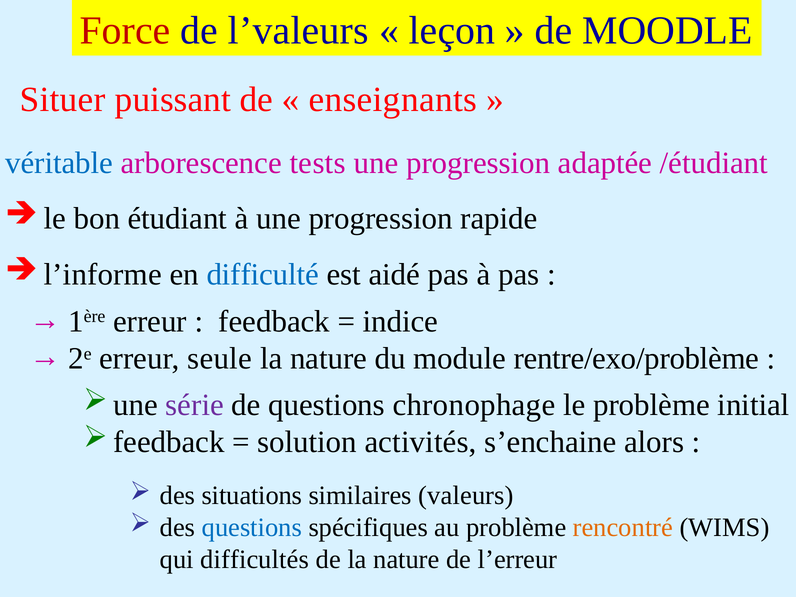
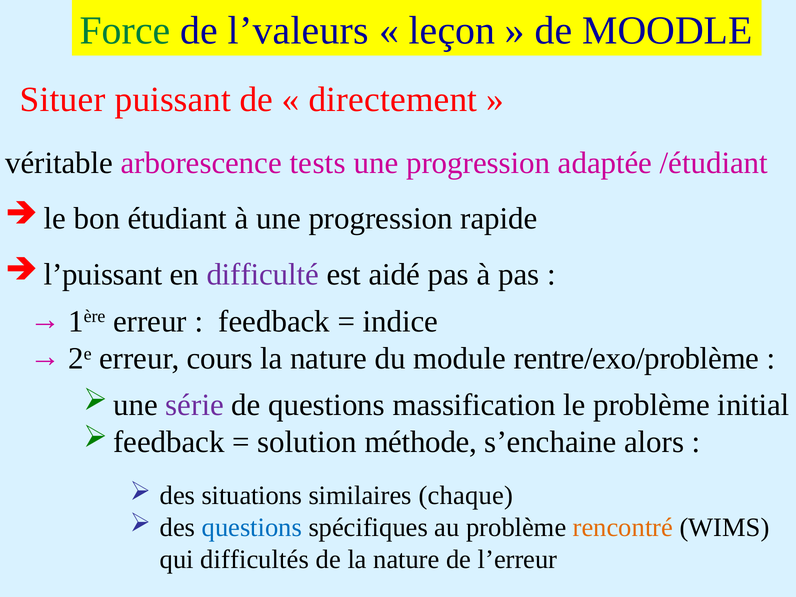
Force colour: red -> green
enseignants: enseignants -> directement
véritable colour: blue -> black
l’informe: l’informe -> l’puissant
difficulté colour: blue -> purple
seule: seule -> cours
chronophage: chronophage -> massification
activités: activités -> méthode
valeurs: valeurs -> chaque
